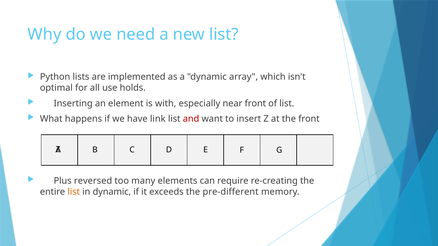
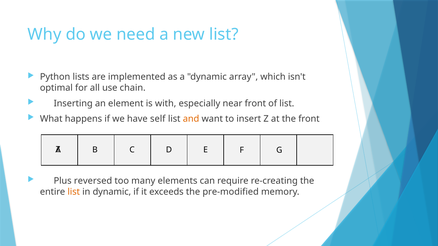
holds: holds -> chain
link: link -> self
and colour: red -> orange
pre-different: pre-different -> pre-modified
